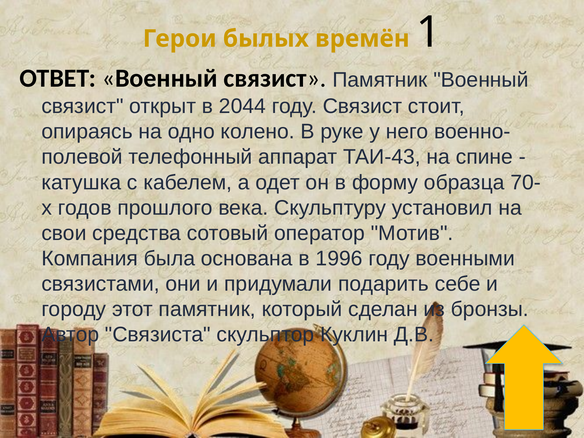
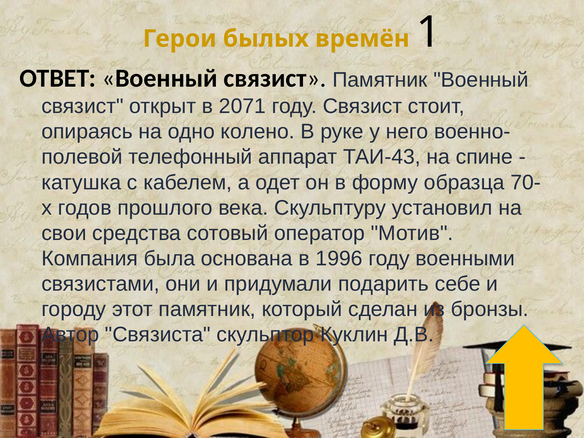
2044: 2044 -> 2071
